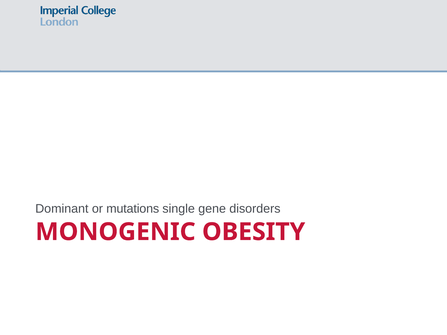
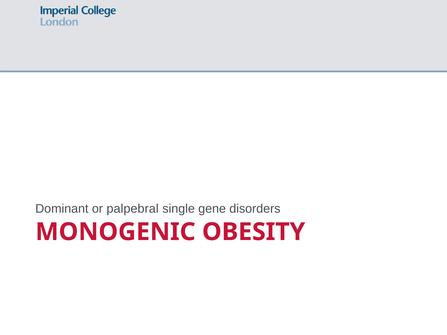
mutations: mutations -> palpebral
